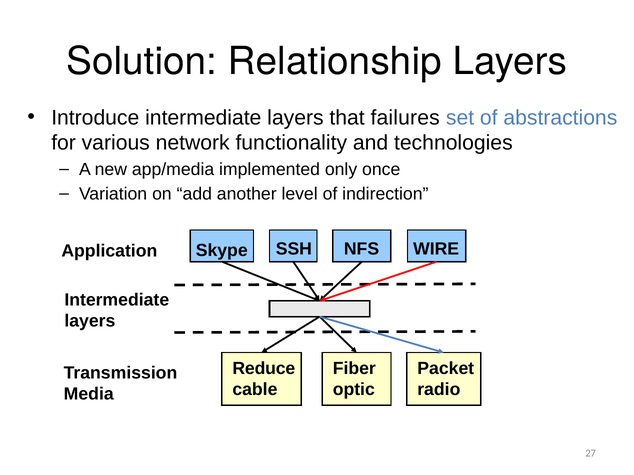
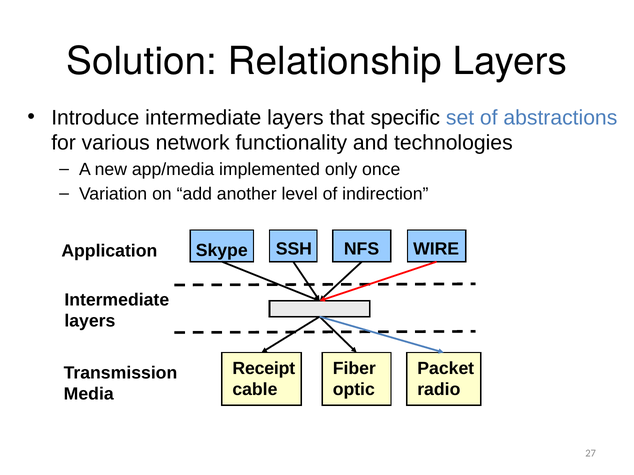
failures: failures -> specific
Reduce: Reduce -> Receipt
